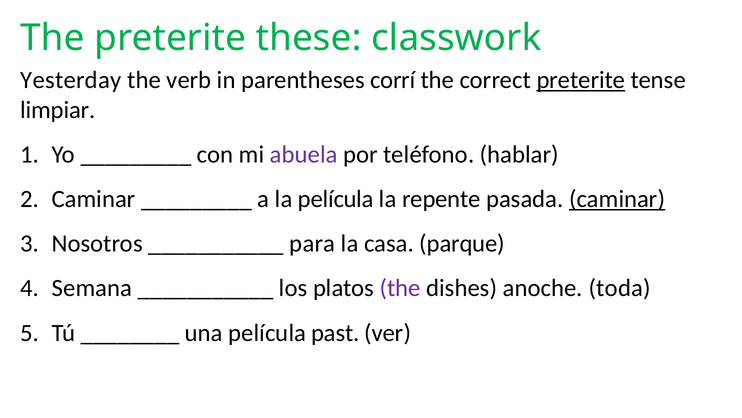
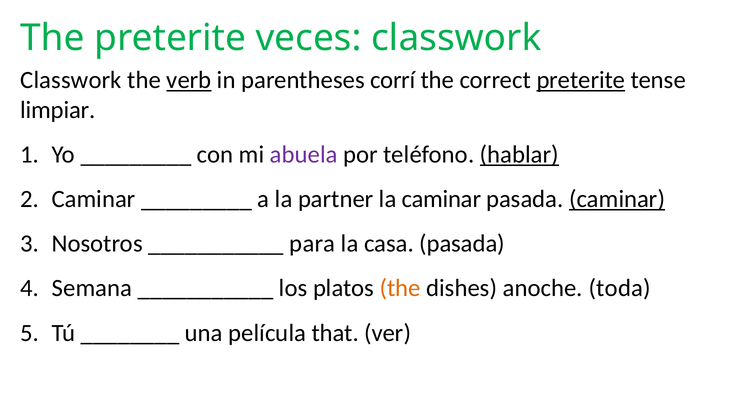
these: these -> veces
Yesterday at (71, 80): Yesterday -> Classwork
verb underline: none -> present
hablar underline: none -> present
la película: película -> partner
la repente: repente -> caminar
casa parque: parque -> pasada
the at (400, 288) colour: purple -> orange
past: past -> that
